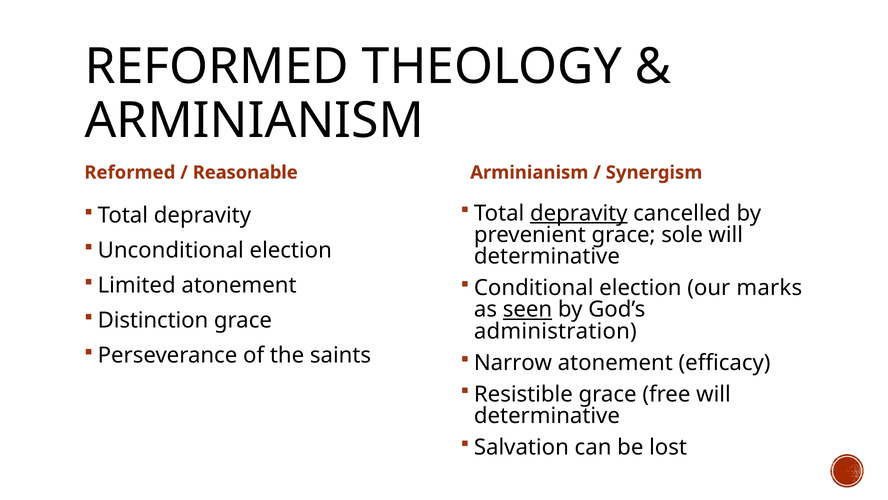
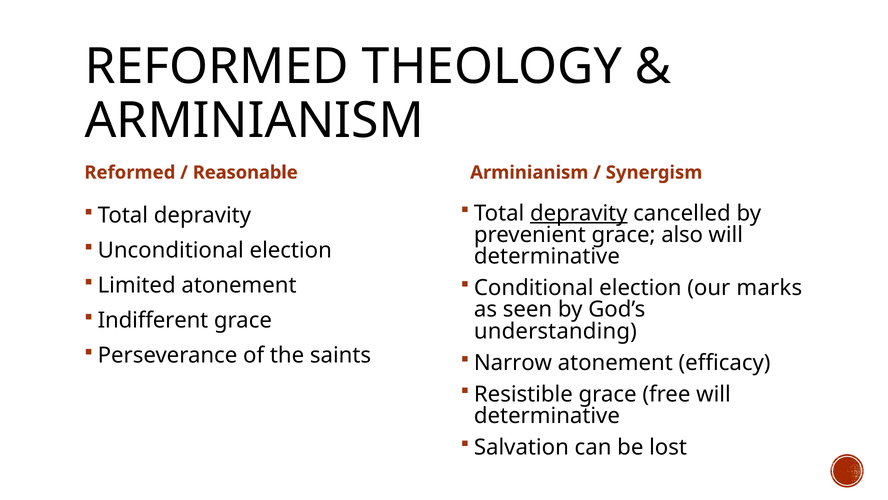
sole: sole -> also
seen underline: present -> none
Distinction: Distinction -> Indifferent
administration: administration -> understanding
